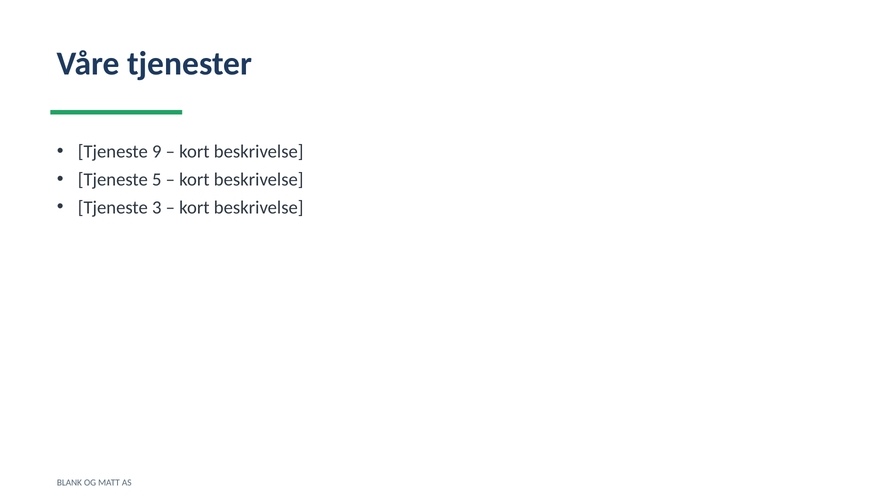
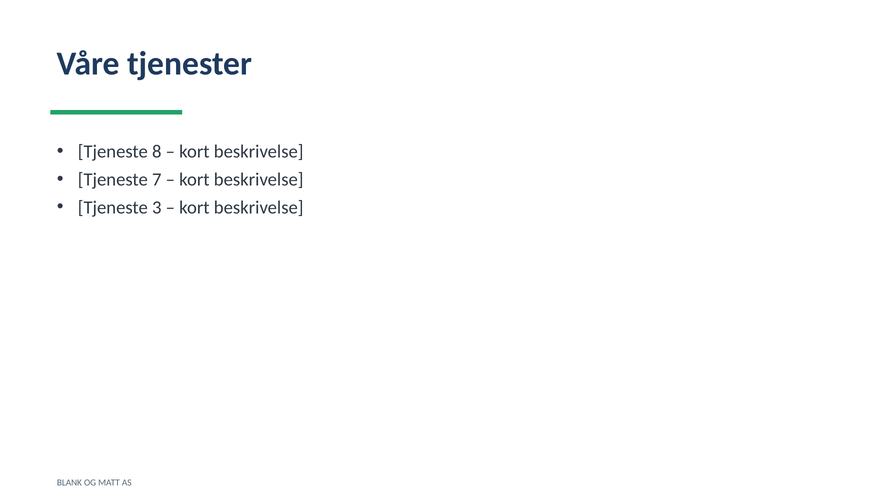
9: 9 -> 8
5: 5 -> 7
